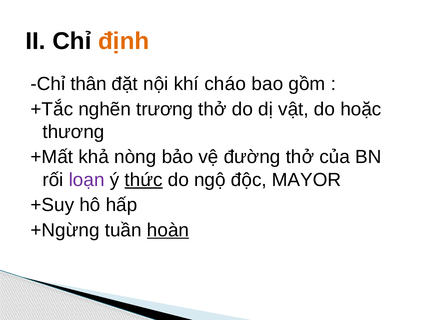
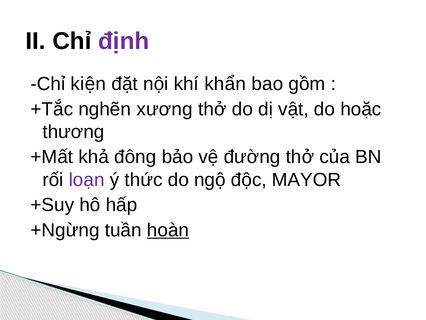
định colour: orange -> purple
thân: thân -> kiện
cháo: cháo -> khẩn
trương: trương -> xương
nòng: nòng -> đông
thức underline: present -> none
